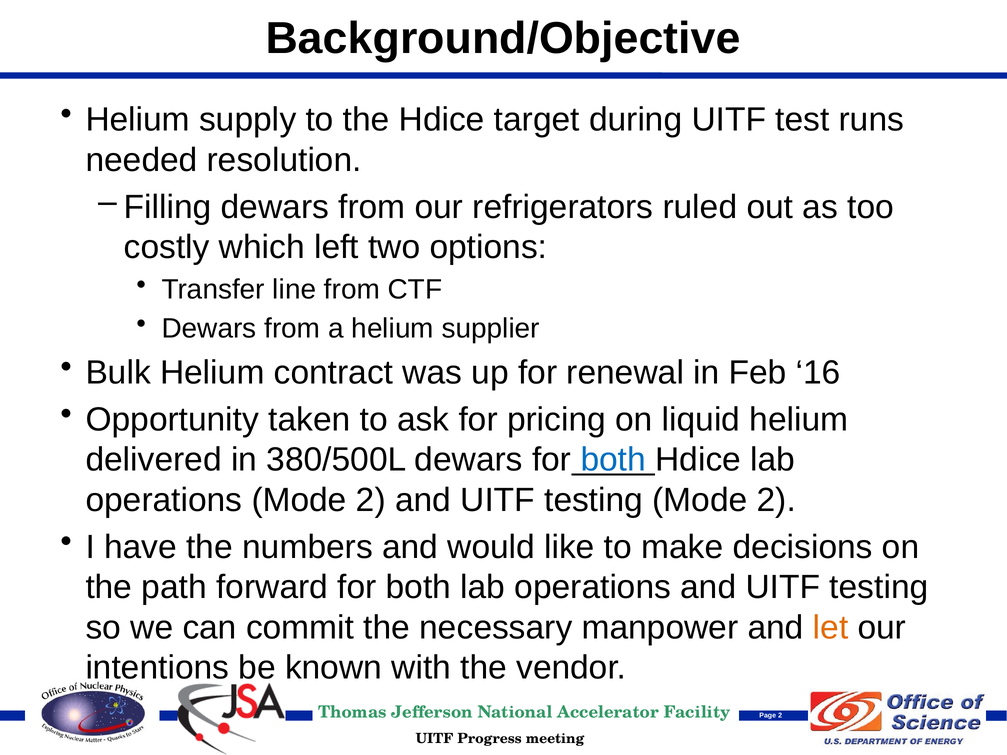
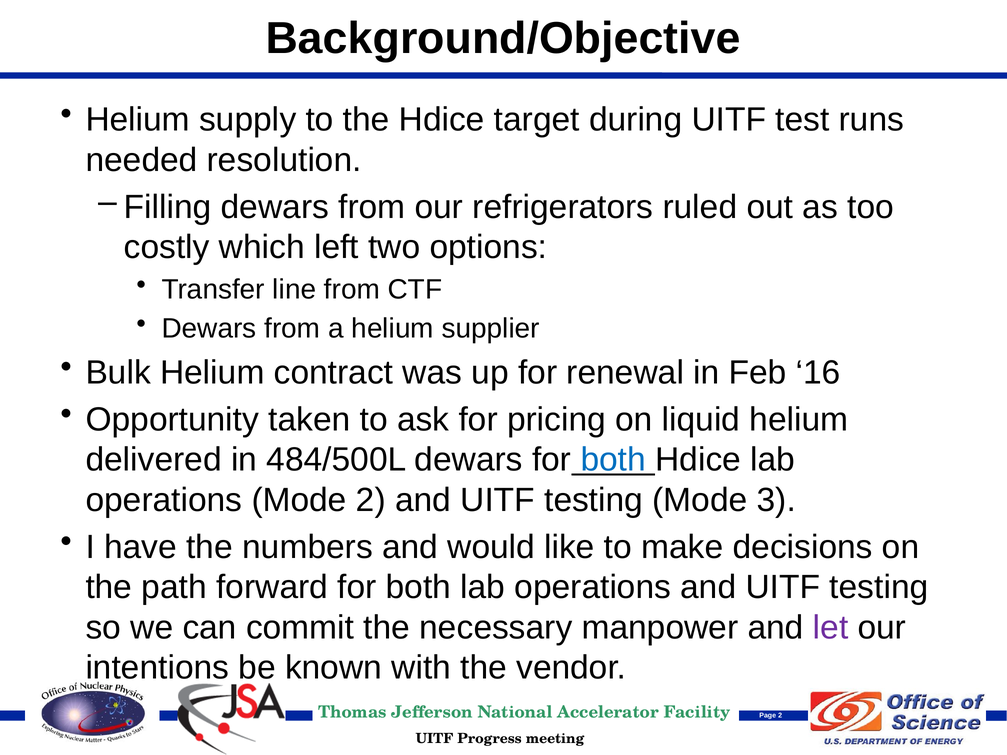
380/500L: 380/500L -> 484/500L
testing Mode 2: 2 -> 3
let colour: orange -> purple
